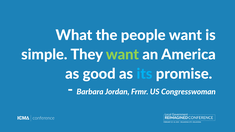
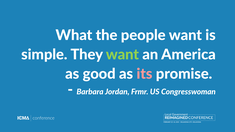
its colour: light blue -> pink
